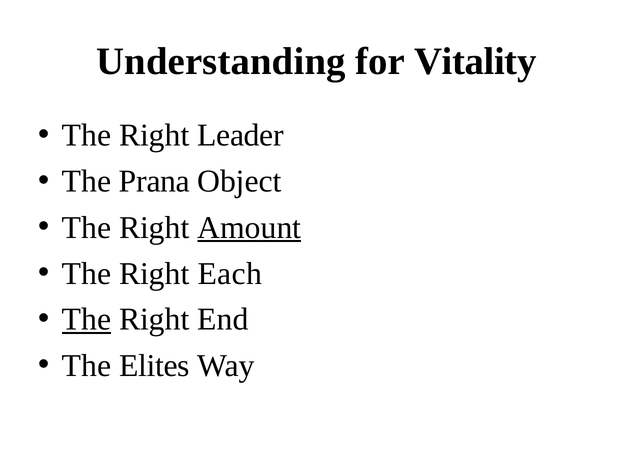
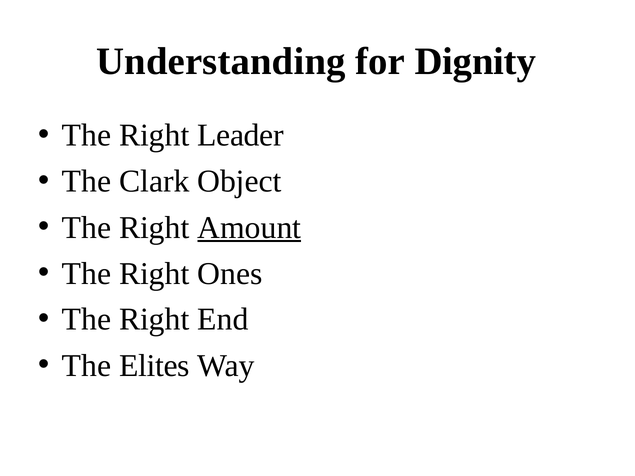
Vitality: Vitality -> Dignity
Prana: Prana -> Clark
Each: Each -> Ones
The at (87, 320) underline: present -> none
